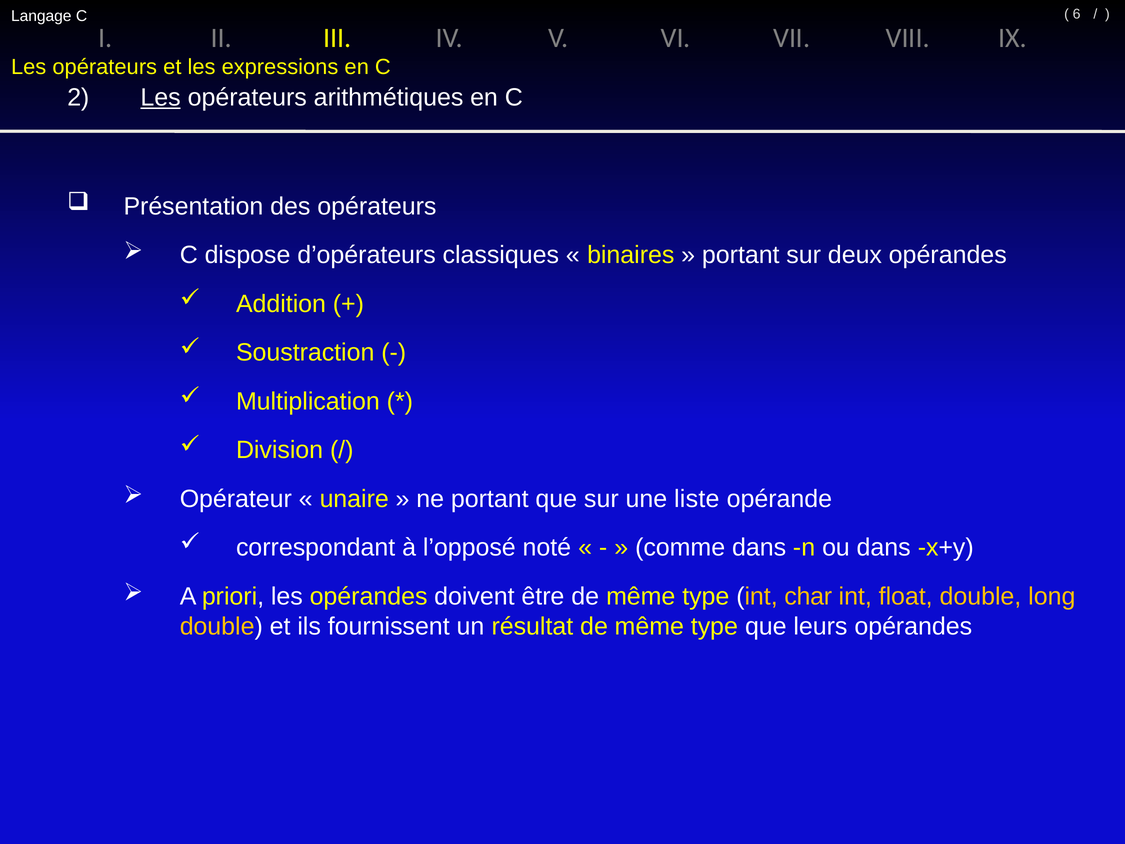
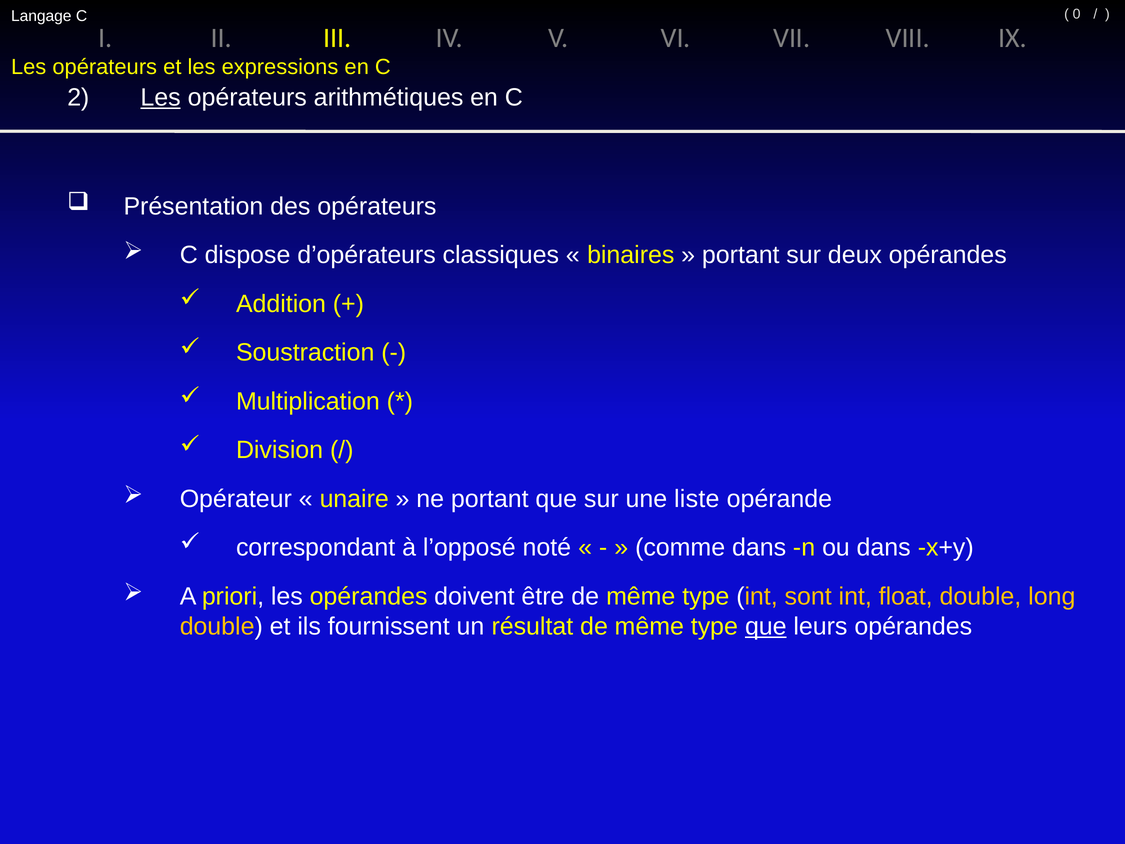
6: 6 -> 0
char: char -> sont
que at (766, 626) underline: none -> present
